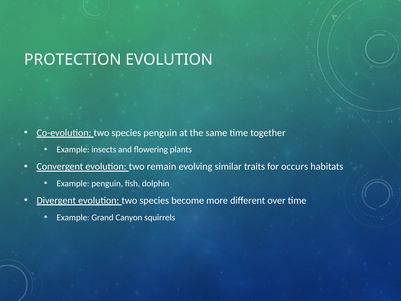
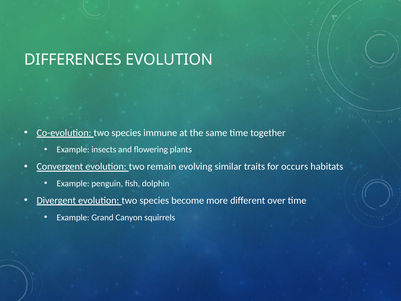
PROTECTION: PROTECTION -> DIFFERENCES
species penguin: penguin -> immune
